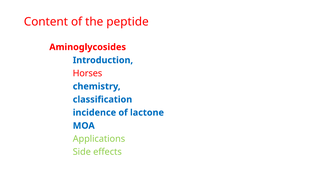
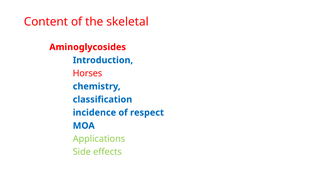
peptide: peptide -> skeletal
lactone: lactone -> respect
